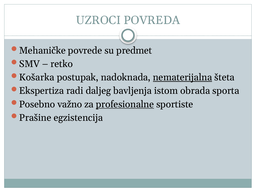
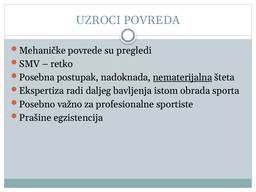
predmet: predmet -> pregledi
Košarka: Košarka -> Posebna
profesionalne underline: present -> none
